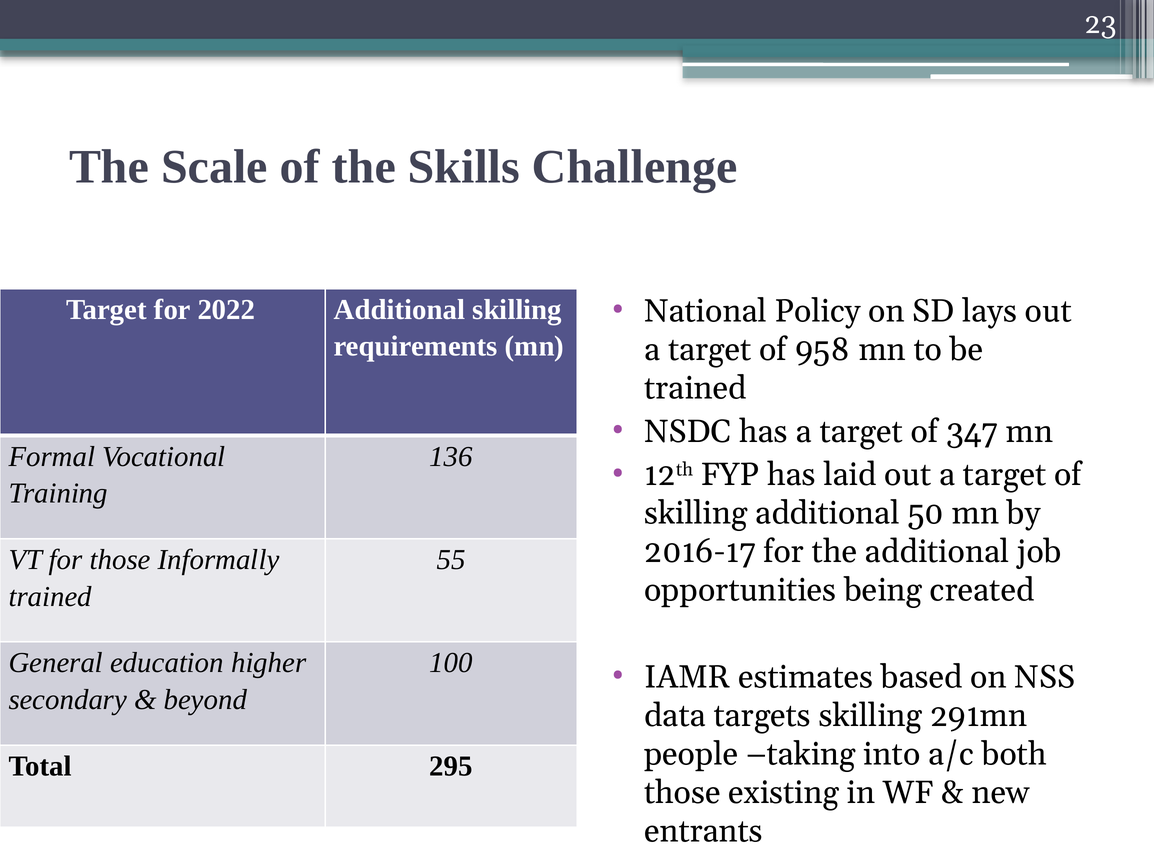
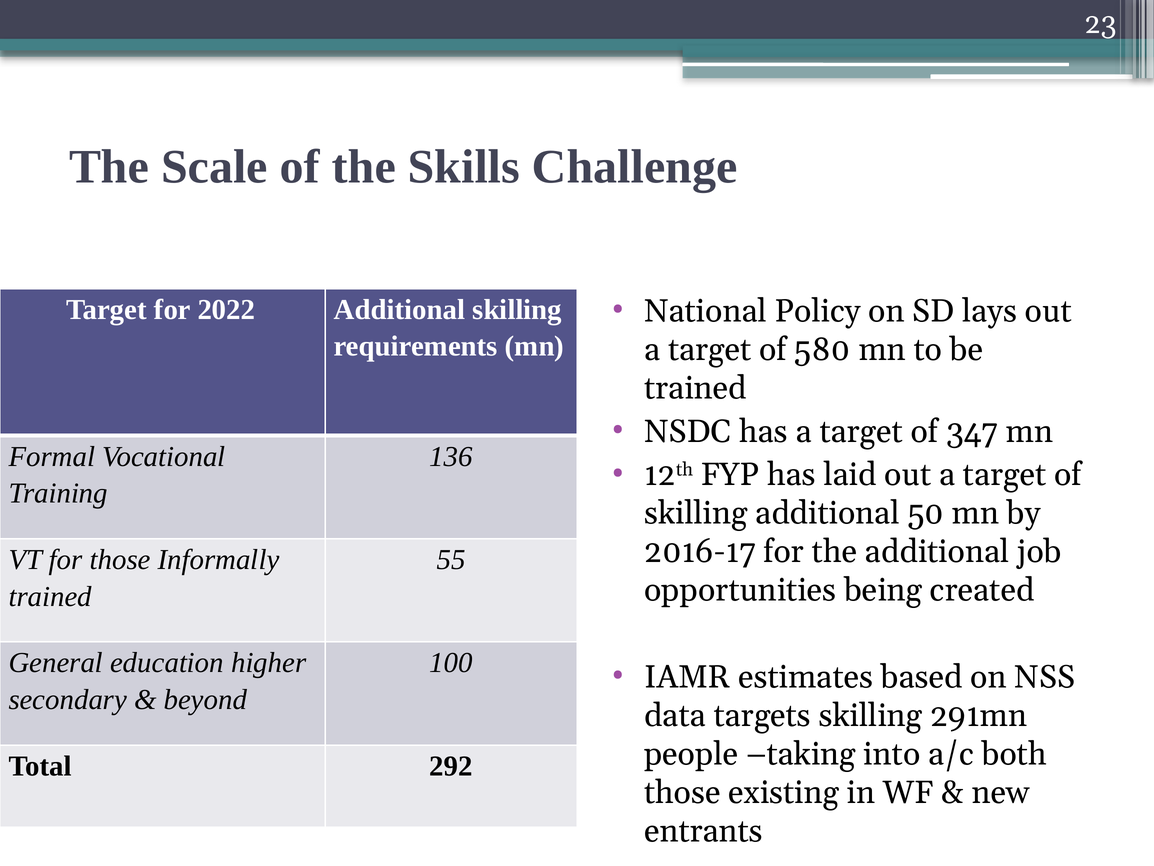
958: 958 -> 580
295: 295 -> 292
